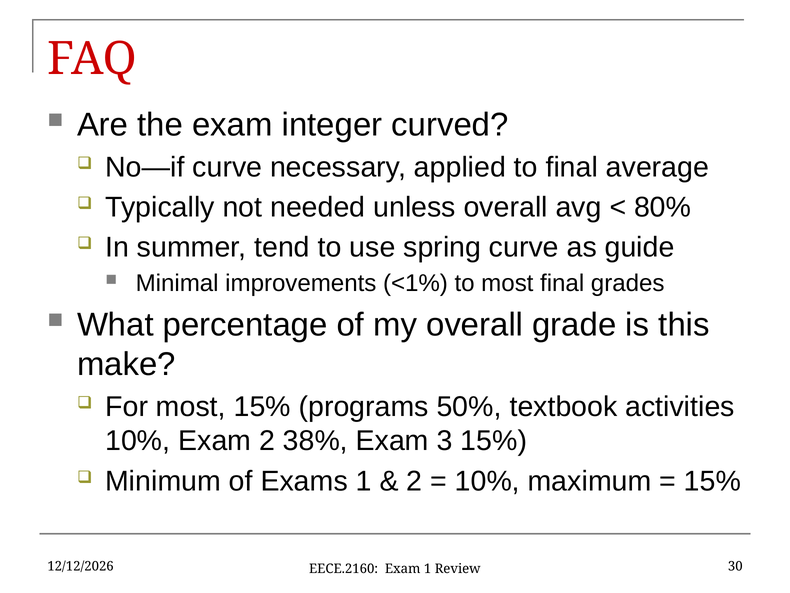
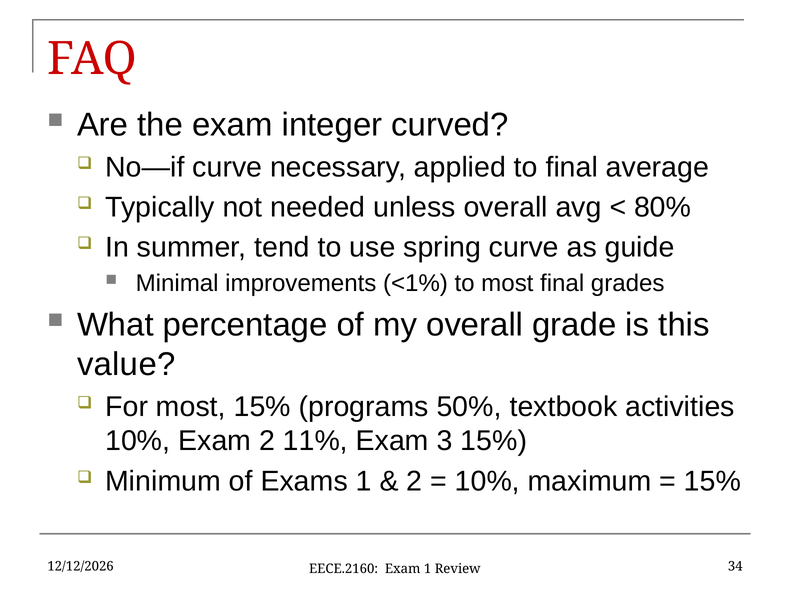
make: make -> value
38%: 38% -> 11%
30: 30 -> 34
